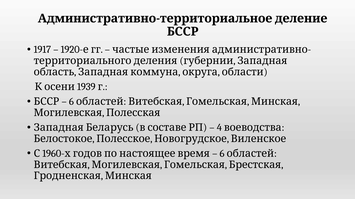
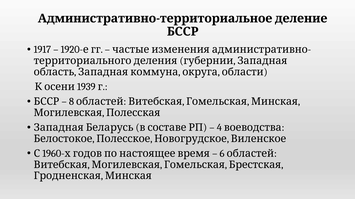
6 at (71, 102): 6 -> 8
